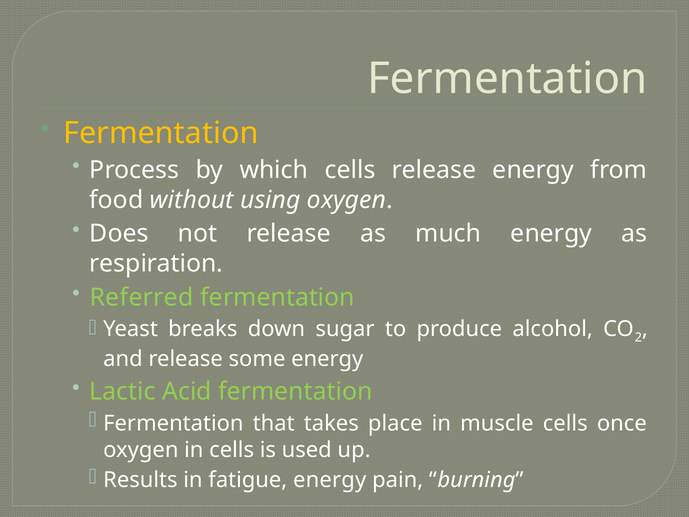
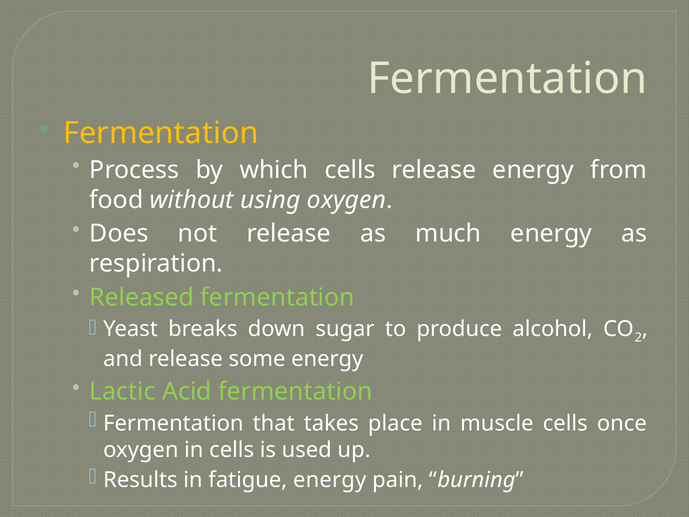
Referred: Referred -> Released
